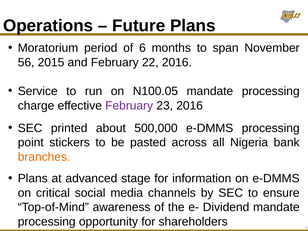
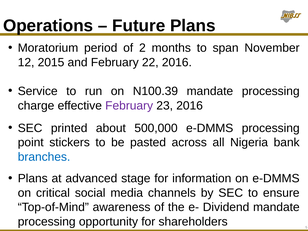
6: 6 -> 2
56: 56 -> 12
N100.05: N100.05 -> N100.39
branches colour: orange -> blue
